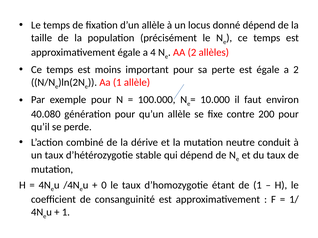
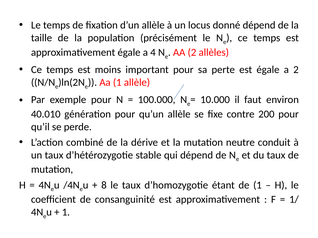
40.080: 40.080 -> 40.010
0: 0 -> 8
